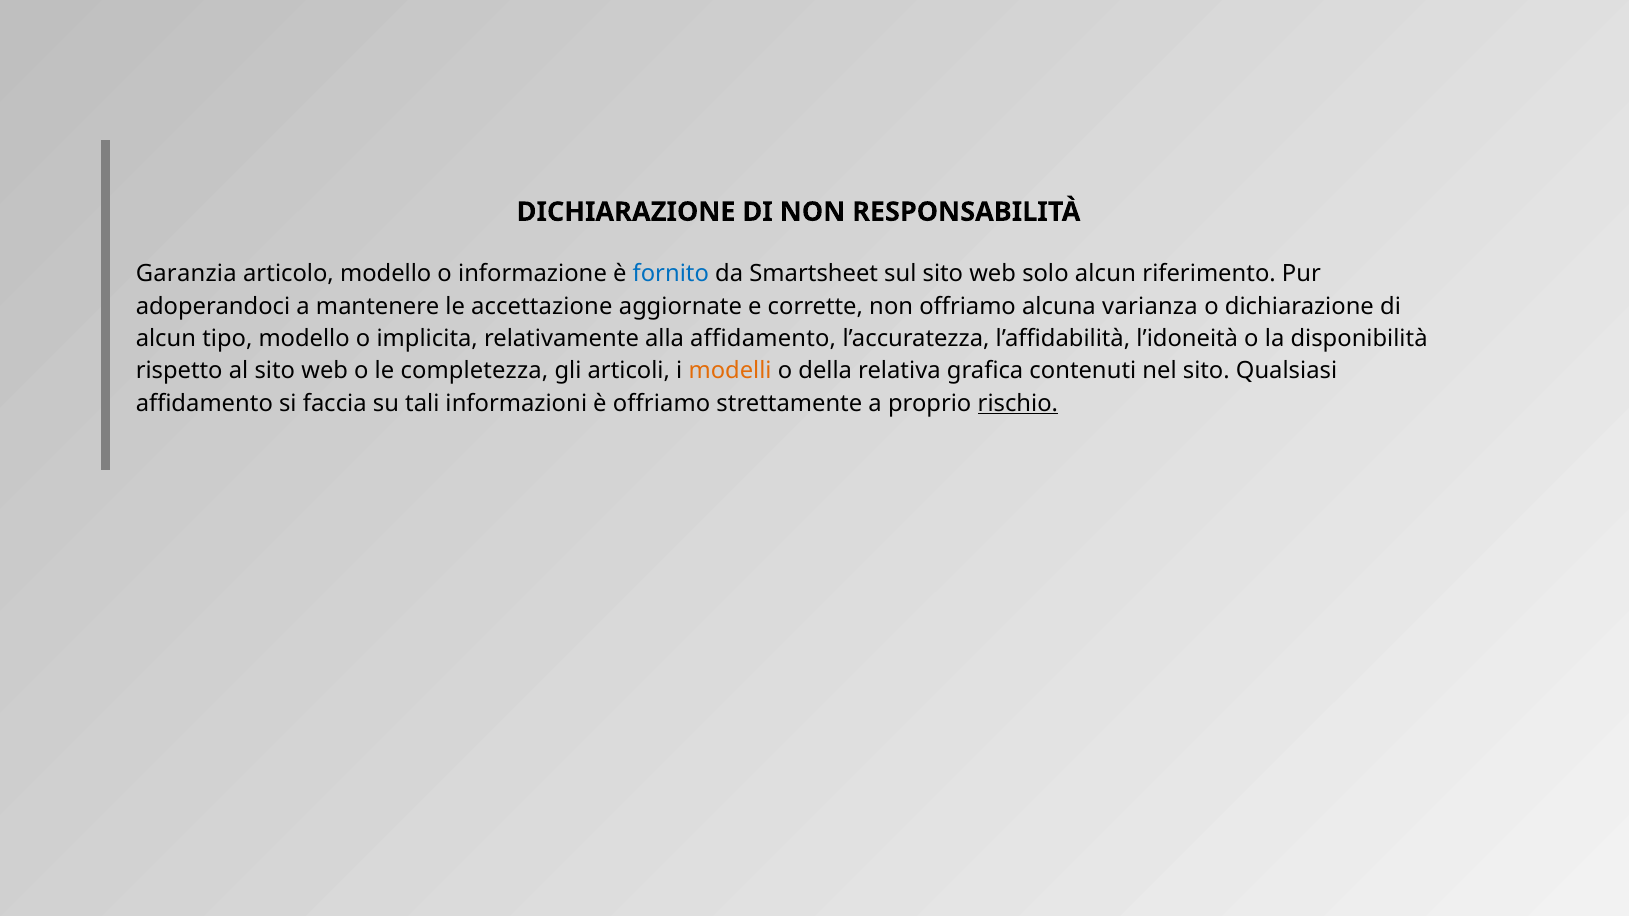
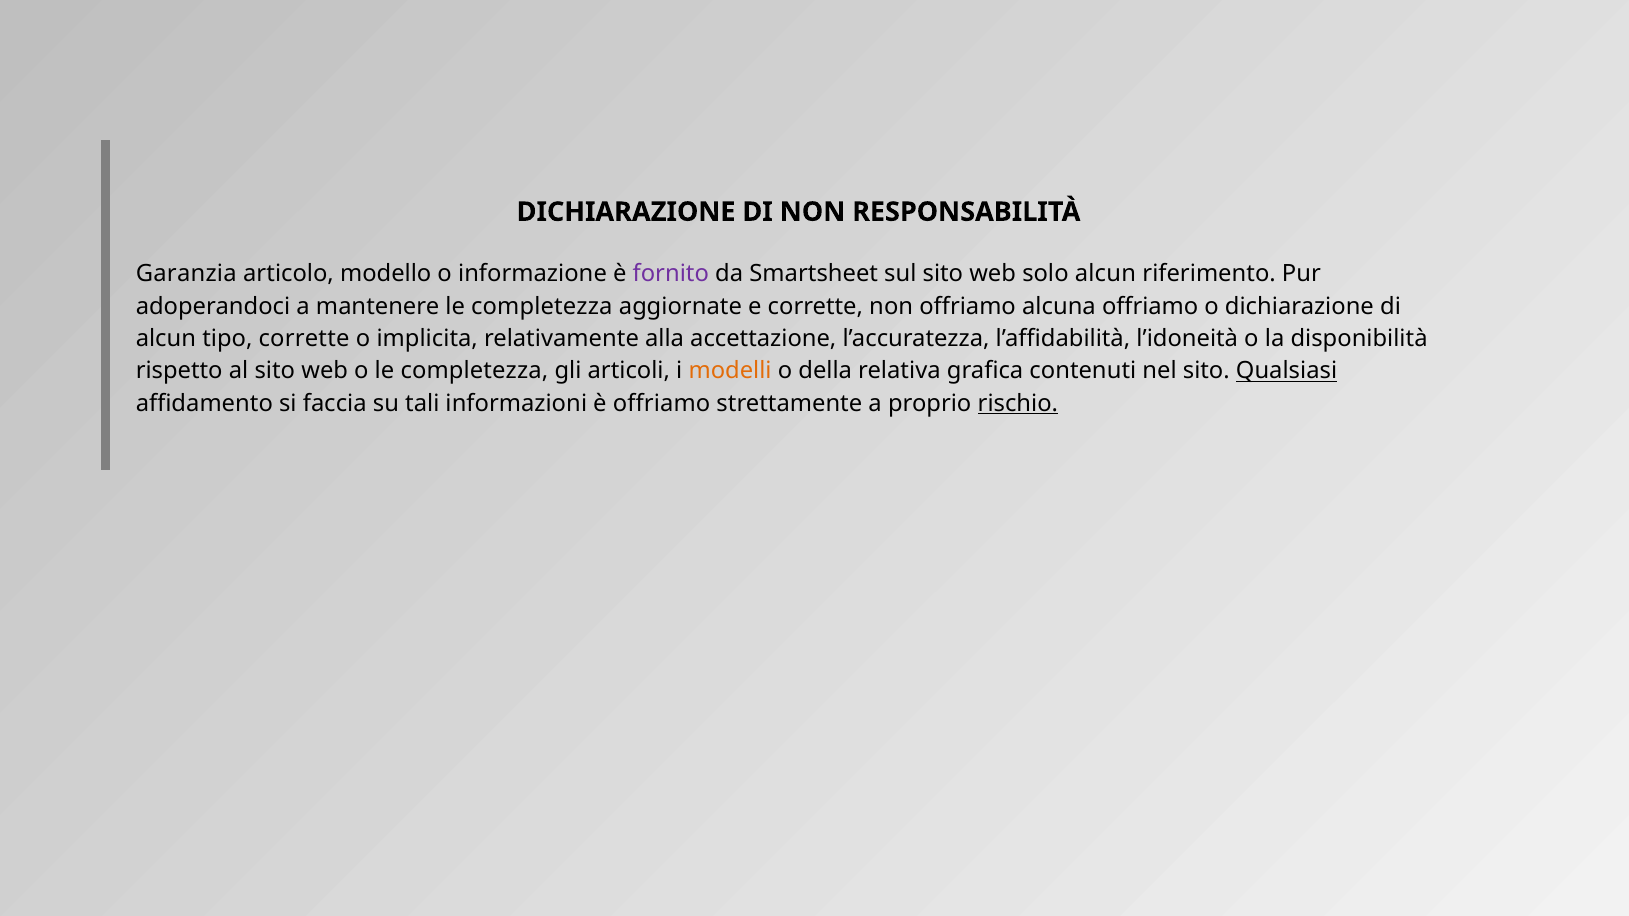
fornito colour: blue -> purple
mantenere le accettazione: accettazione -> completezza
alcuna varianza: varianza -> offriamo
tipo modello: modello -> corrette
alla affidamento: affidamento -> accettazione
Qualsiasi underline: none -> present
